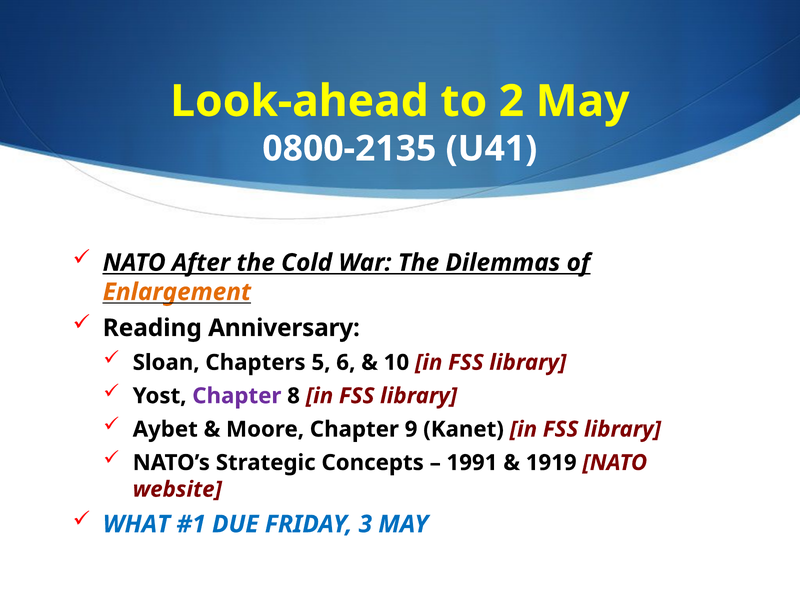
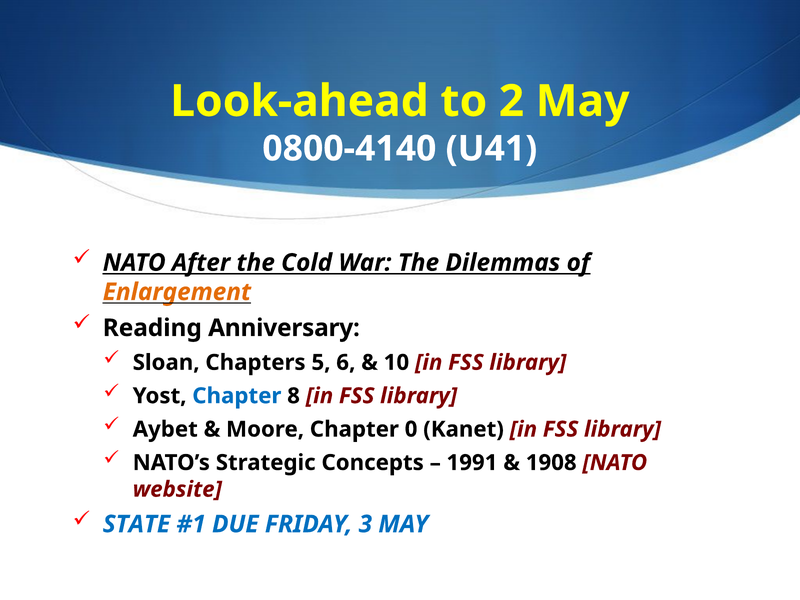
0800-2135: 0800-2135 -> 0800-4140
Chapter at (237, 396) colour: purple -> blue
9: 9 -> 0
1919: 1919 -> 1908
WHAT: WHAT -> STATE
